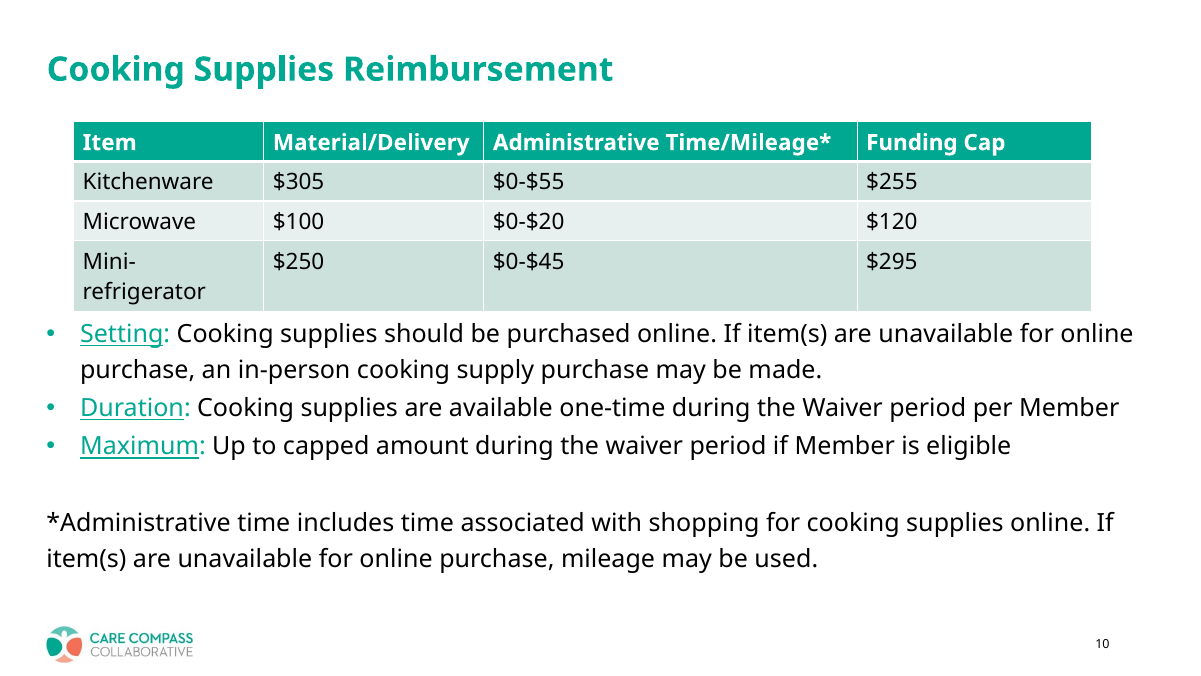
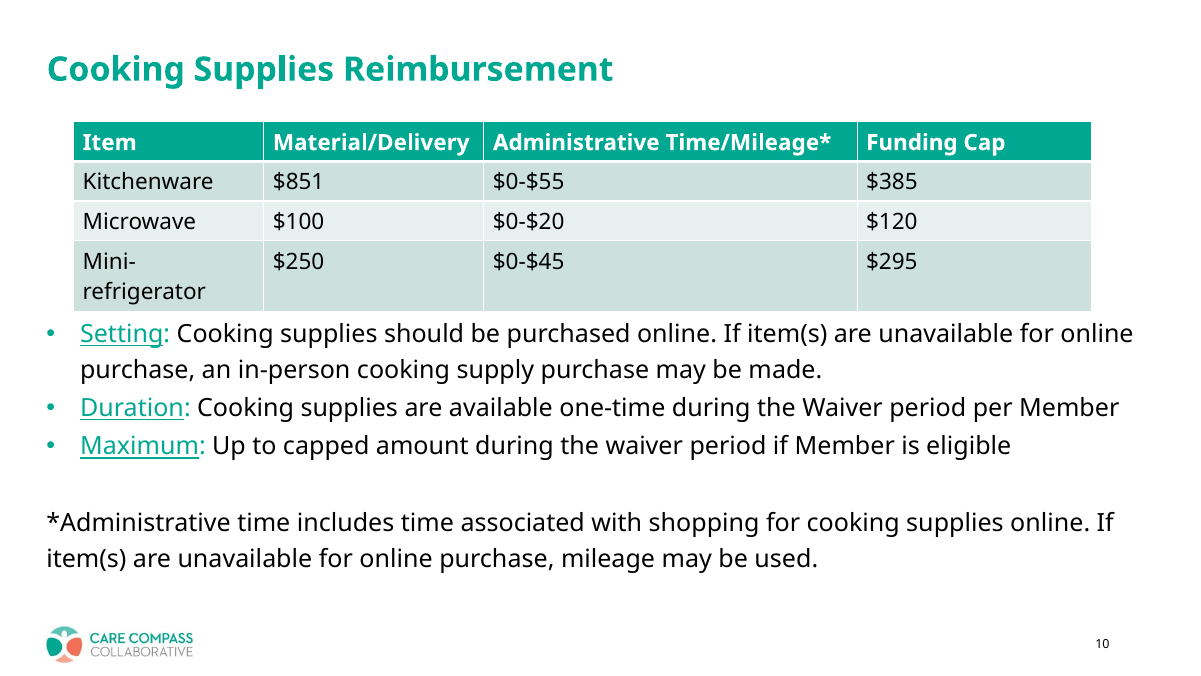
$305: $305 -> $851
$255: $255 -> $385
